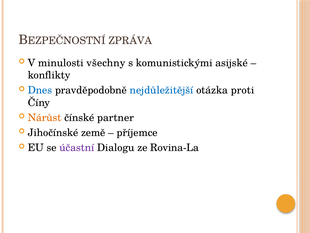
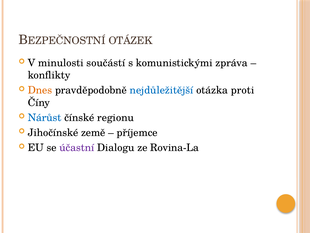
ZPRÁVA: ZPRÁVA -> OTÁZEK
všechny: všechny -> součástí
asijské: asijské -> zpráva
Dnes colour: blue -> orange
Nárůst colour: orange -> blue
partner: partner -> regionu
